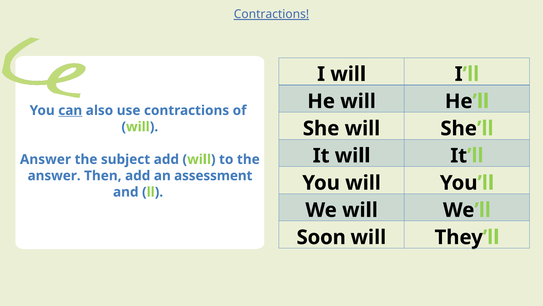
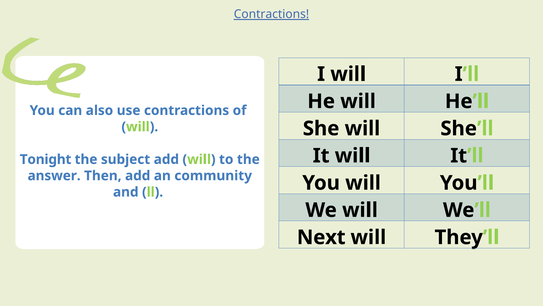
can underline: present -> none
Answer at (45, 159): Answer -> Tonight
assessment: assessment -> community
Soon: Soon -> Next
